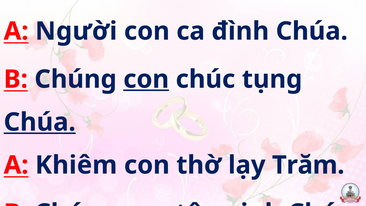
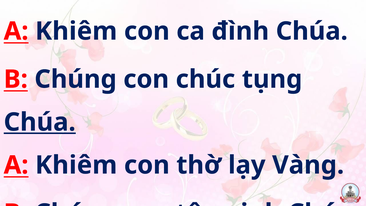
Người at (76, 31): Người -> Khiêm
con at (146, 79) underline: present -> none
Trăm: Trăm -> Vàng
